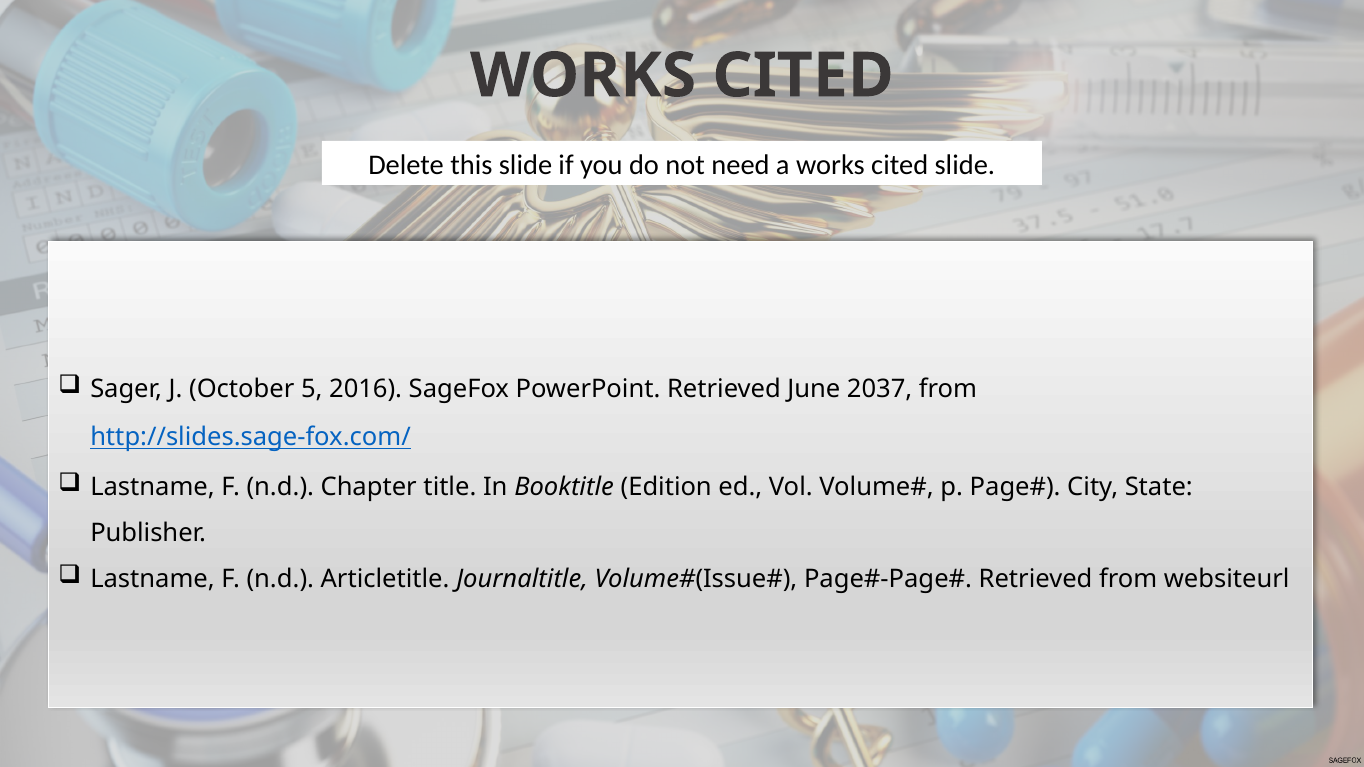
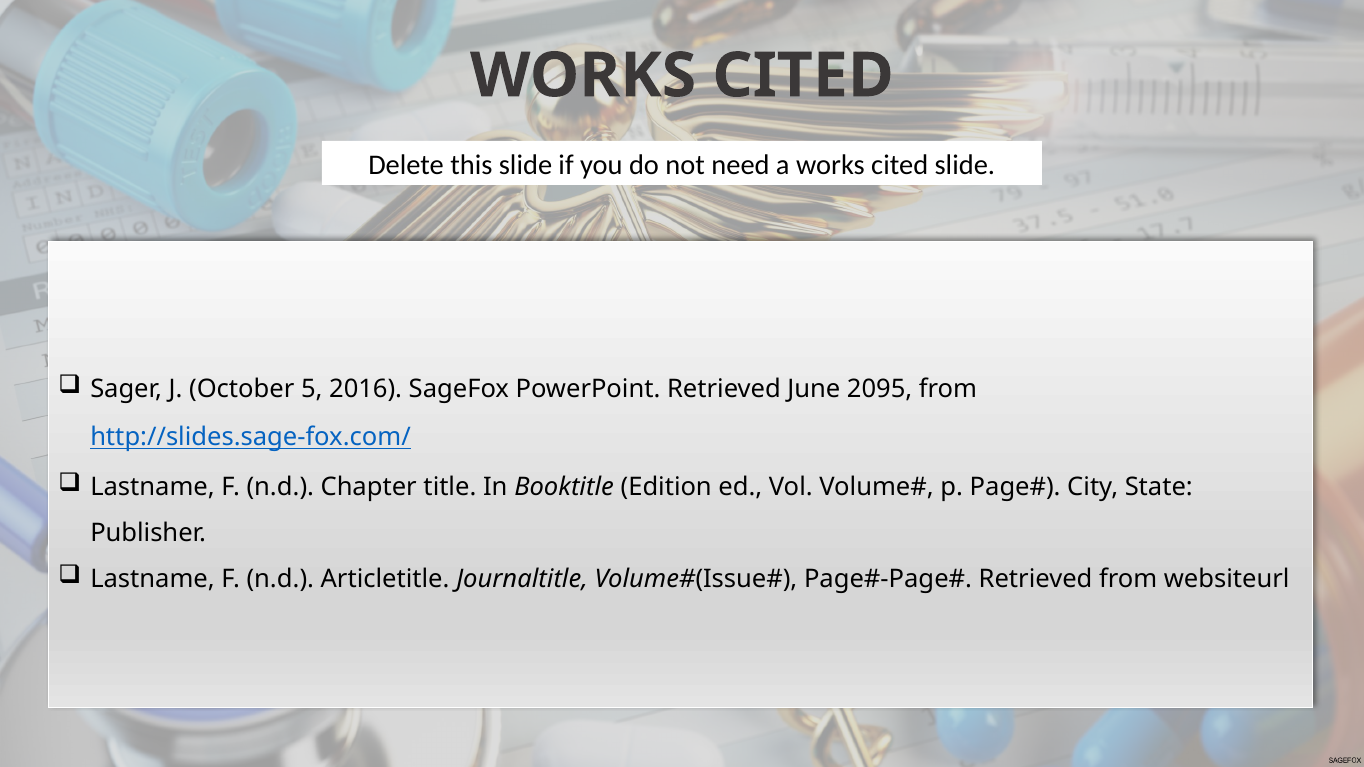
2037: 2037 -> 2095
